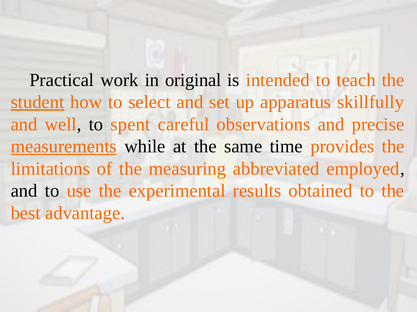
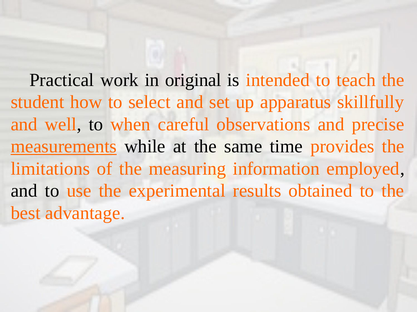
student underline: present -> none
spent: spent -> when
abbreviated: abbreviated -> information
